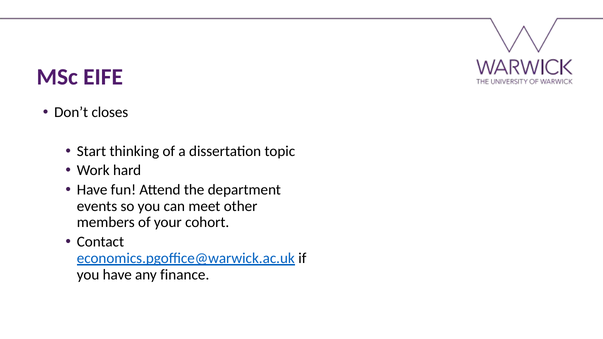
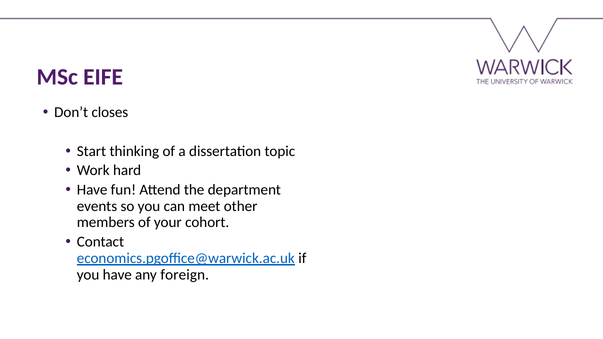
finance: finance -> foreign
